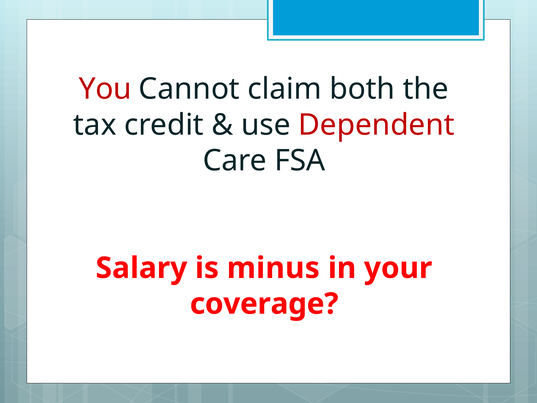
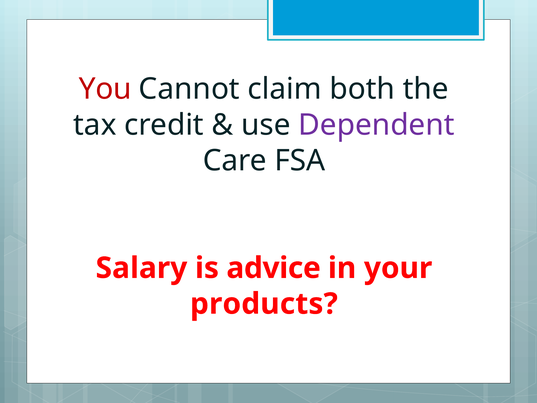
Dependent colour: red -> purple
minus: minus -> advice
coverage: coverage -> products
